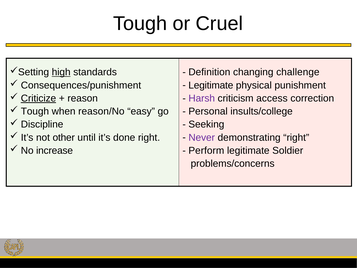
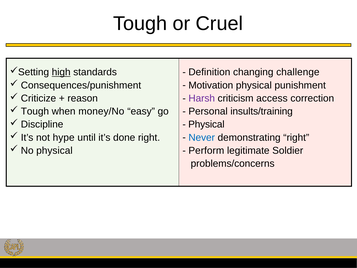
Legitimate at (211, 85): Legitimate -> Motivation
Criticize underline: present -> none
reason/No: reason/No -> money/No
insults/college: insults/college -> insults/training
Seeking at (206, 124): Seeking -> Physical
other: other -> hype
Never colour: purple -> blue
No increase: increase -> physical
